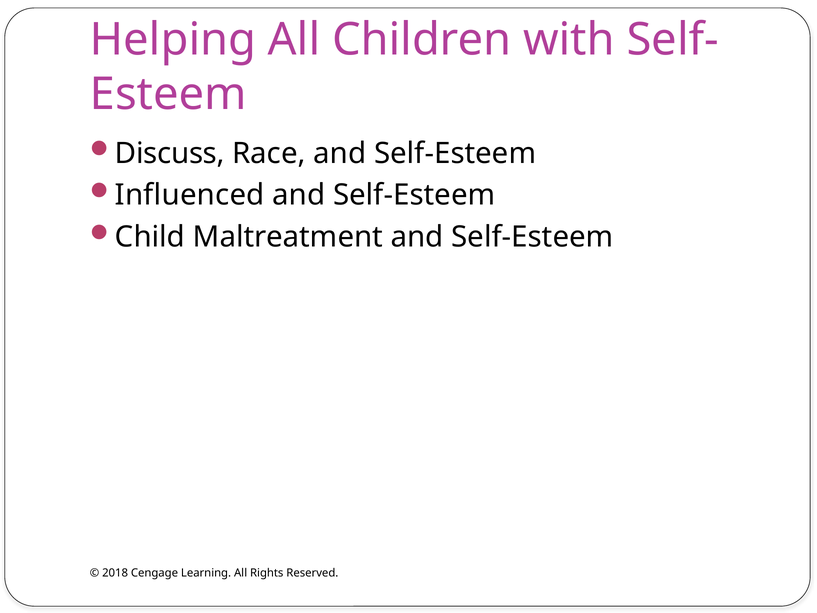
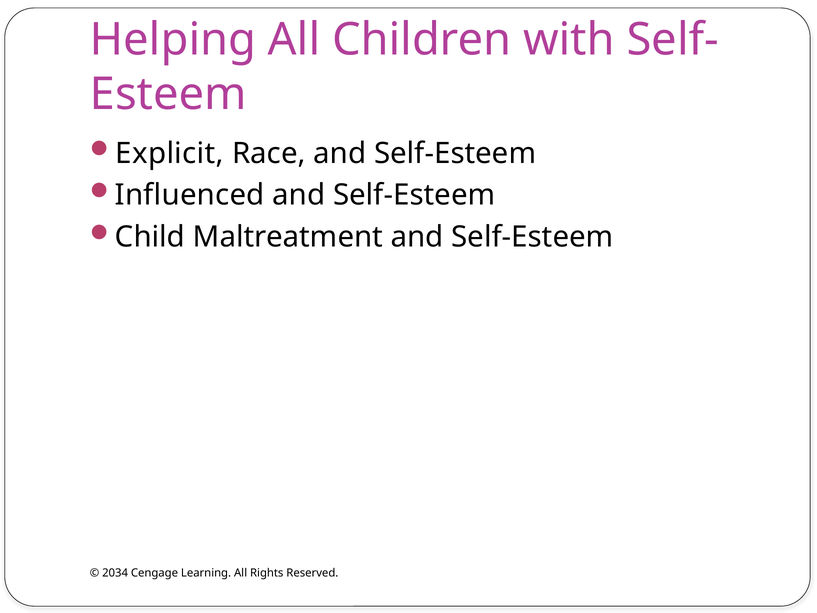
Discuss: Discuss -> Explicit
2018: 2018 -> 2034
